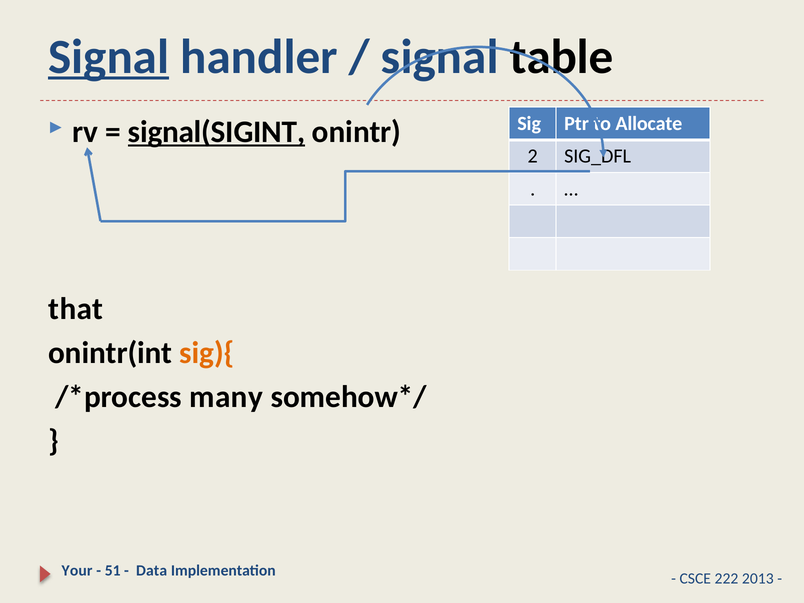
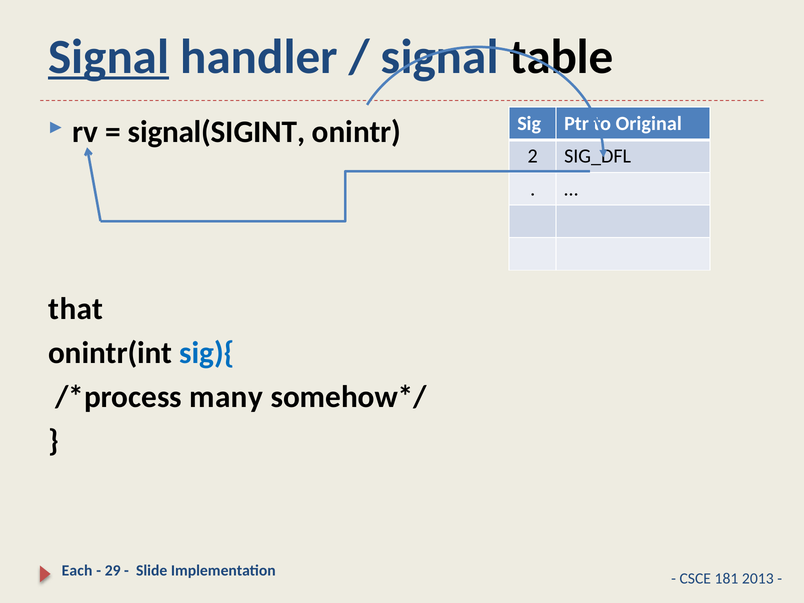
Allocate: Allocate -> Original
signal(SIGINT underline: present -> none
sig){ colour: orange -> blue
Your: Your -> Each
51: 51 -> 29
Data: Data -> Slide
222: 222 -> 181
